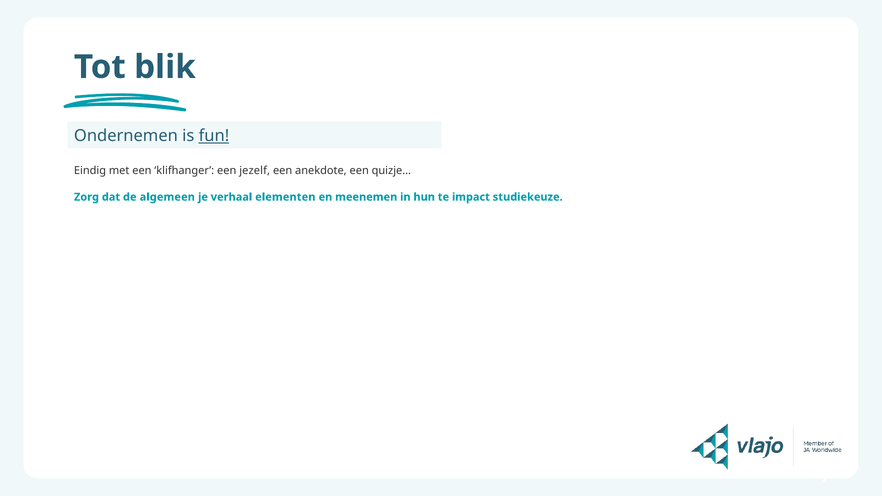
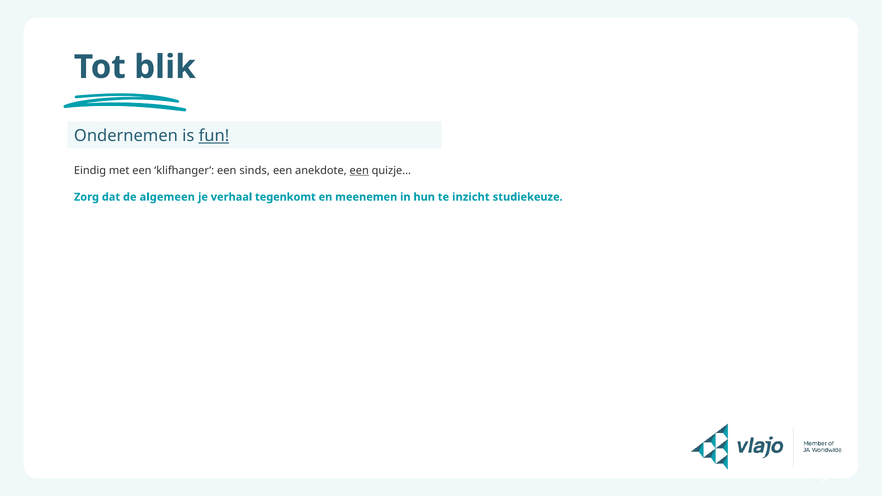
jezelf: jezelf -> sinds
een at (359, 171) underline: none -> present
elementen: elementen -> tegenkomt
impact: impact -> inzicht
